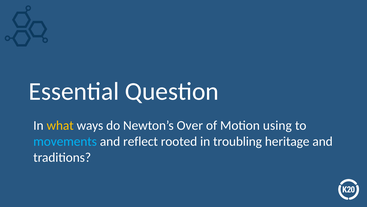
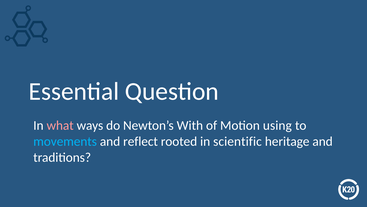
what colour: yellow -> pink
Over: Over -> With
troubling: troubling -> scientific
